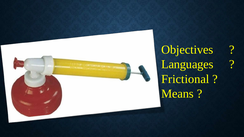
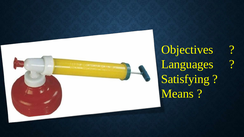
Frictional: Frictional -> Satisfying
